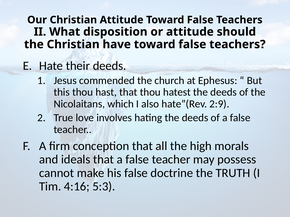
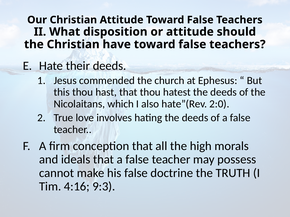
2:9: 2:9 -> 2:0
5:3: 5:3 -> 9:3
